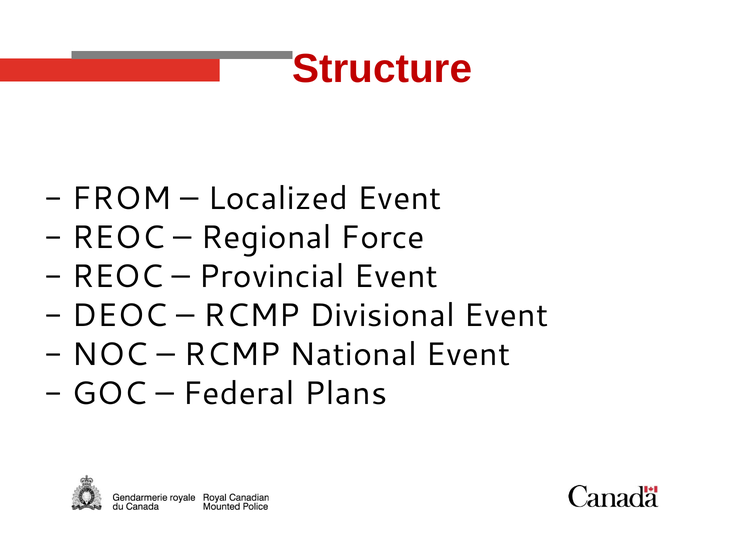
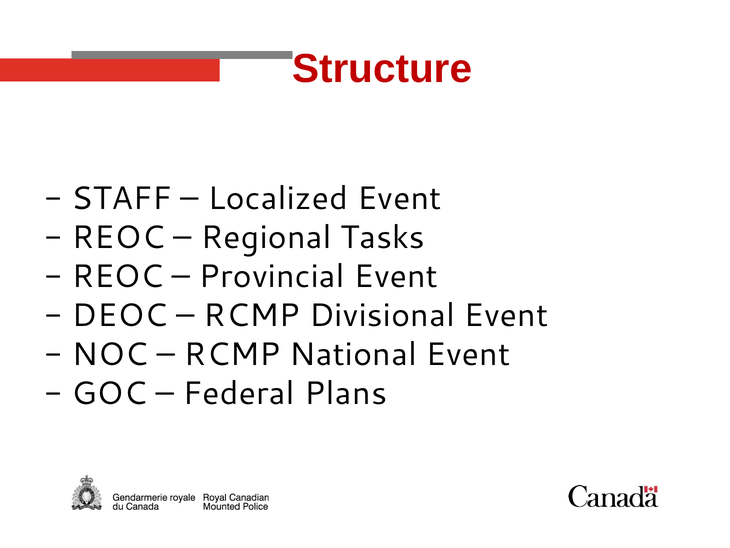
FROM: FROM -> STAFF
Force: Force -> Tasks
